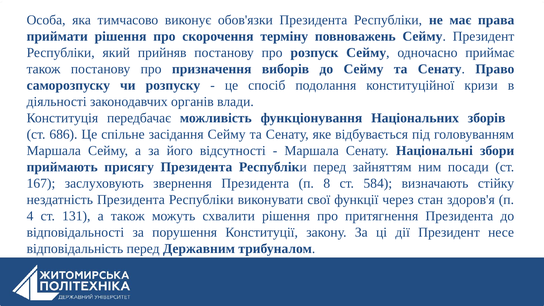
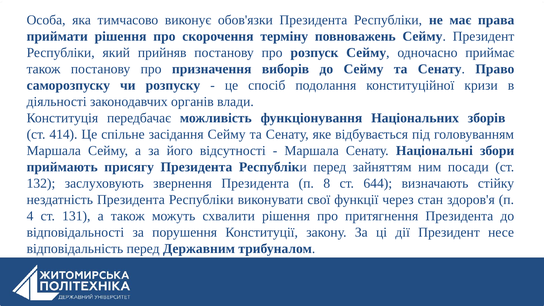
686: 686 -> 414
167: 167 -> 132
584: 584 -> 644
